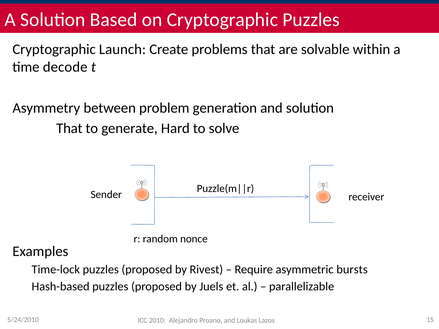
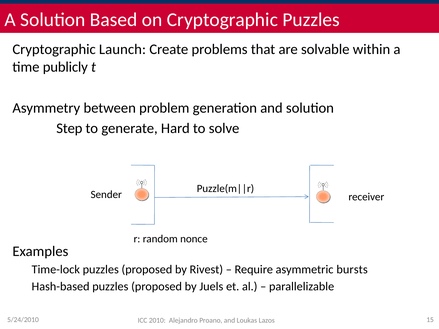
decode: decode -> publicly
That at (69, 129): That -> Step
